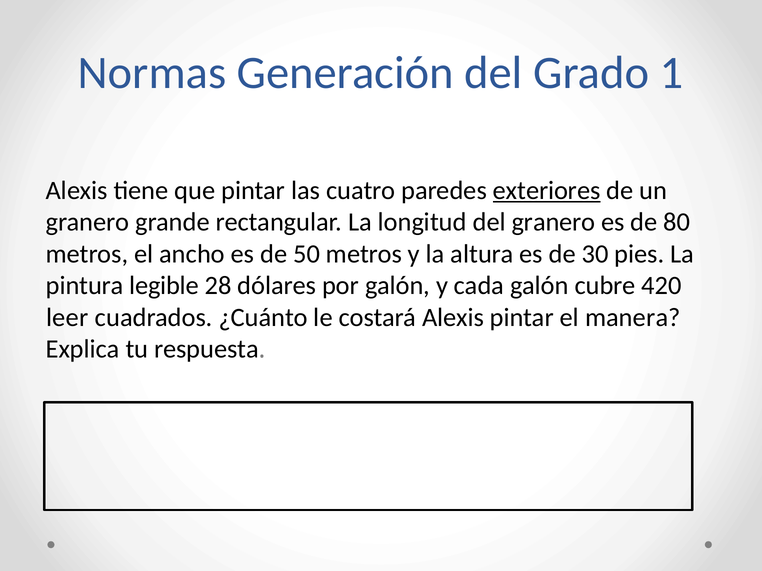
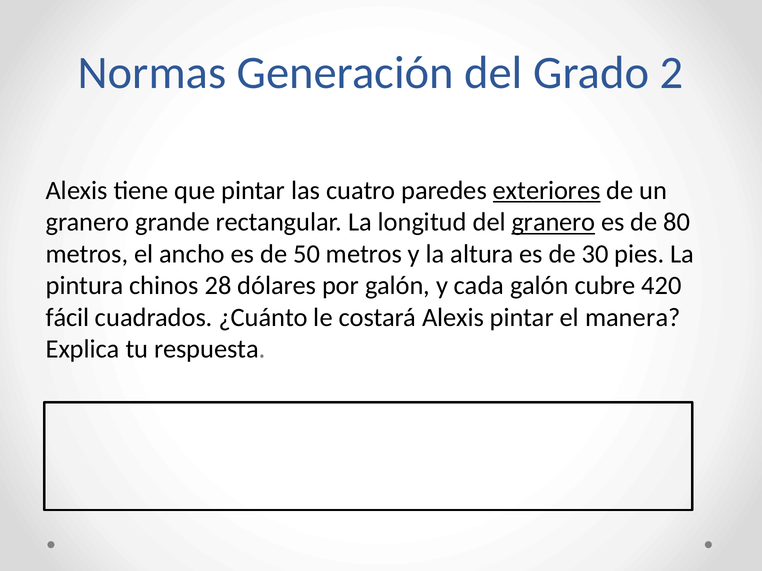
1: 1 -> 2
granero at (553, 222) underline: none -> present
legible: legible -> chinos
leer: leer -> fácil
